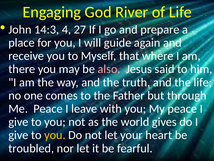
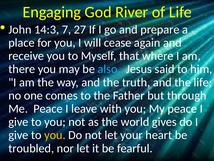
4: 4 -> 7
guide: guide -> cease
also colour: pink -> light blue
